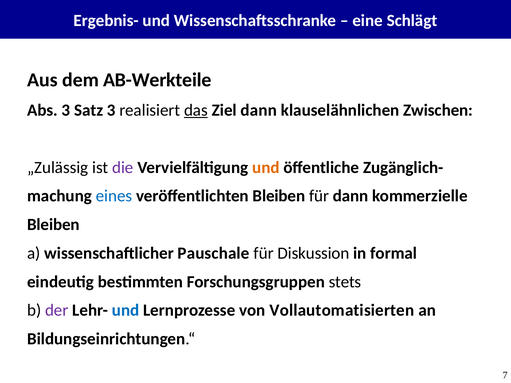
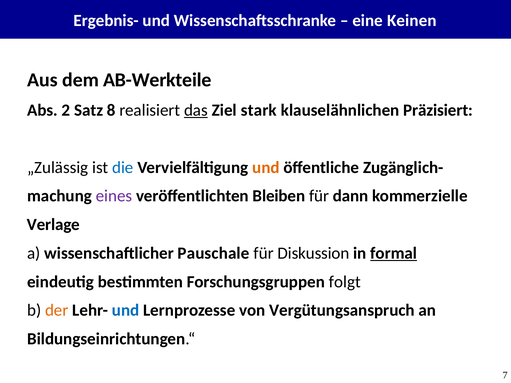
Schlägt: Schlägt -> Keinen
Abs 3: 3 -> 2
Satz 3: 3 -> 8
Ziel dann: dann -> stark
Zwischen: Zwischen -> Präzisiert
die colour: purple -> blue
eines colour: blue -> purple
Bleiben at (53, 225): Bleiben -> Verlage
formal underline: none -> present
stets: stets -> folgt
der colour: purple -> orange
Vollautomatisierten: Vollautomatisierten -> Vergütungsanspruch
